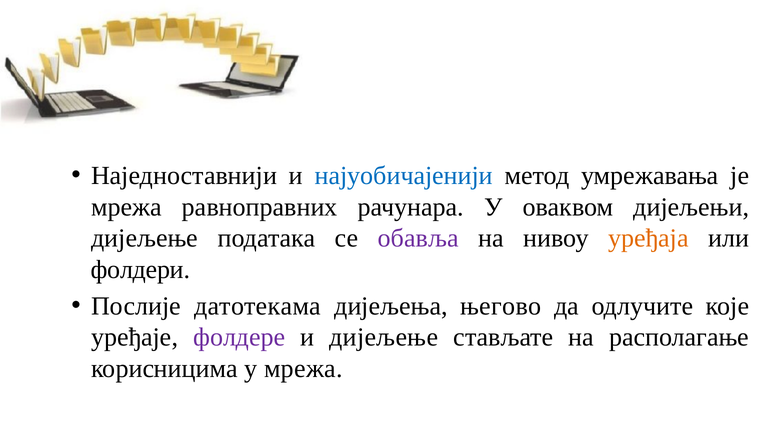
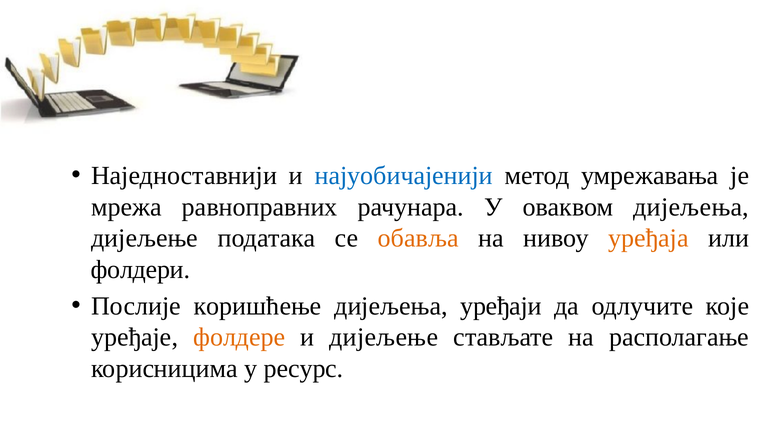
оваквом дијељењи: дијељењи -> дијељења
обавља colour: purple -> orange
датотекама: датотекама -> коришћење
његово: његово -> уређаји
фолдере colour: purple -> orange
у мрежа: мрежа -> ресурс
